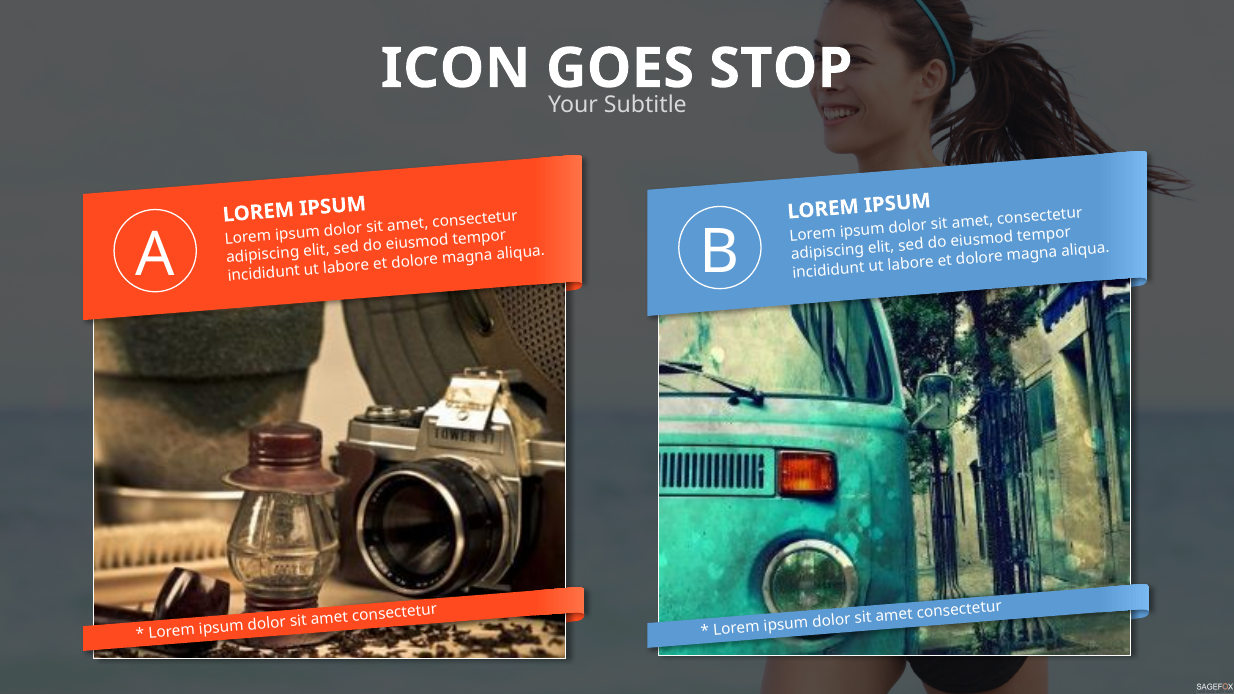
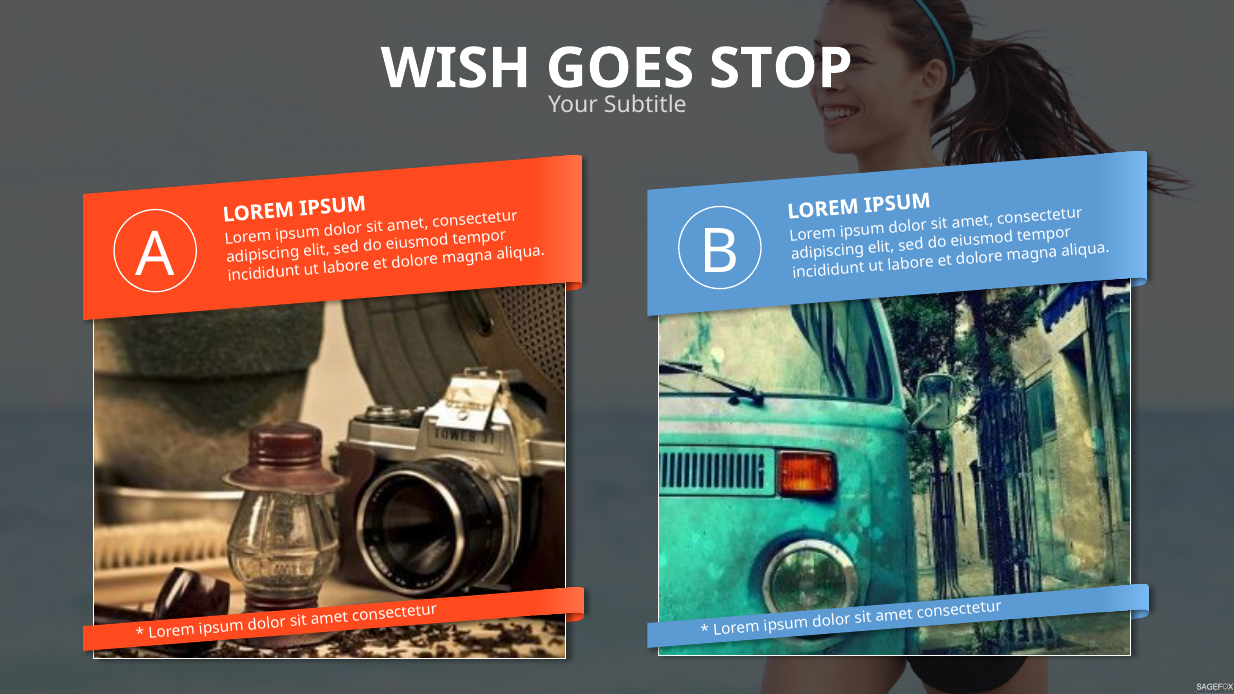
ICON: ICON -> WISH
